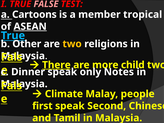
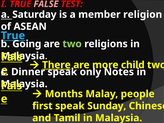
Cartoons: Cartoons -> Saturday
tropical: tropical -> religion
ASEAN underline: present -> none
Other: Other -> Going
two at (72, 44) colour: yellow -> light green
Climate: Climate -> Months
Second: Second -> Sunday
